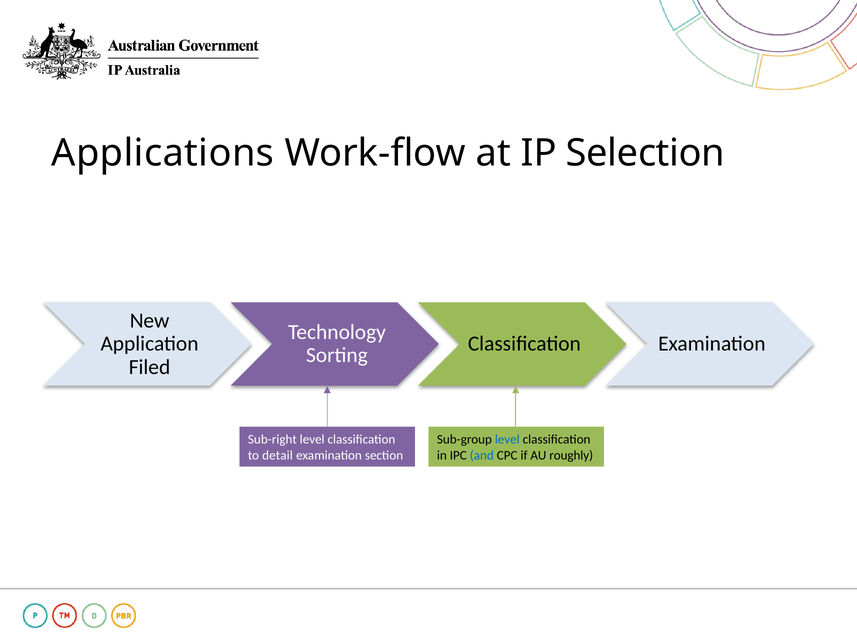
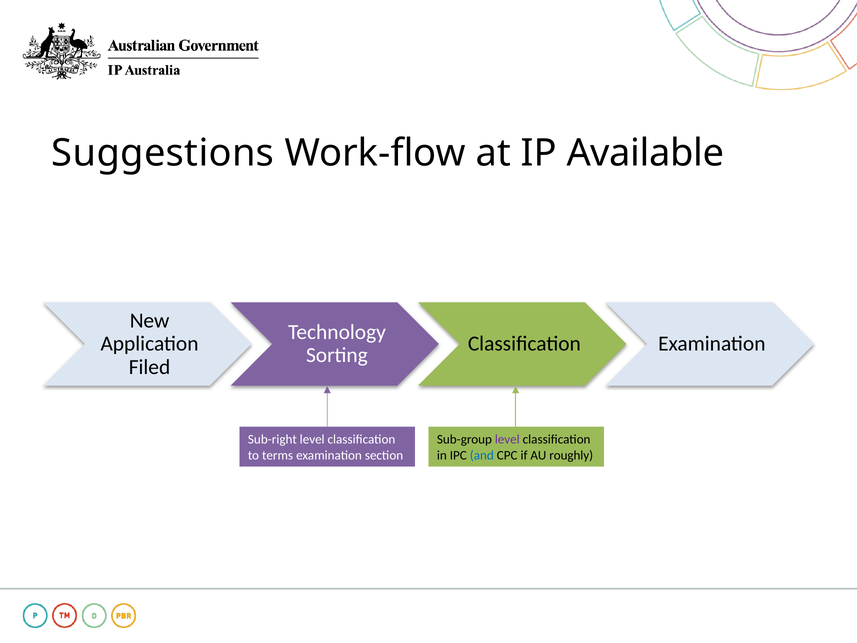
Applications: Applications -> Suggestions
Selection: Selection -> Available
level at (507, 439) colour: blue -> purple
detail: detail -> terms
